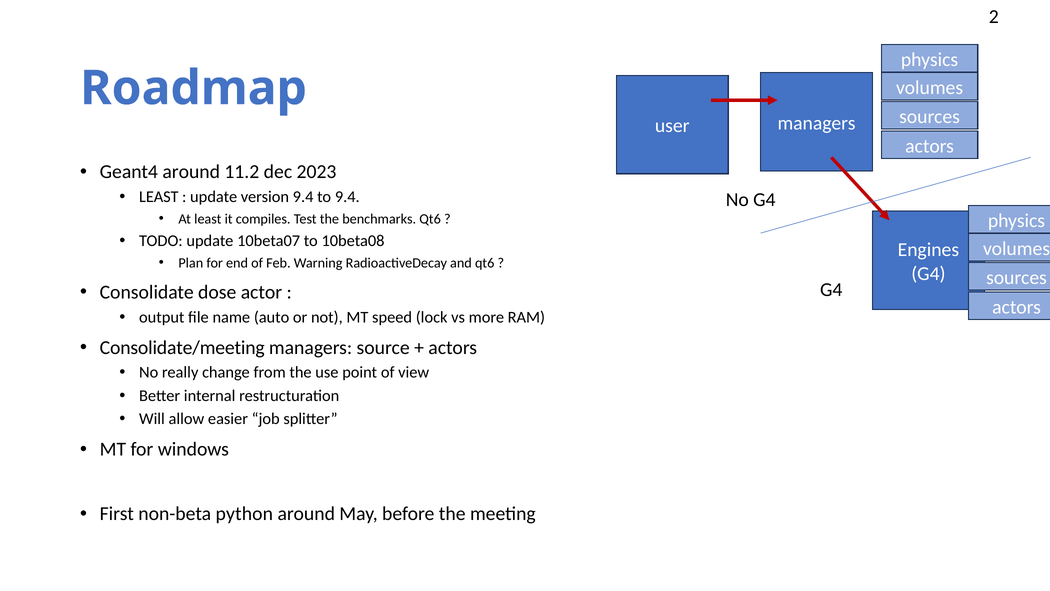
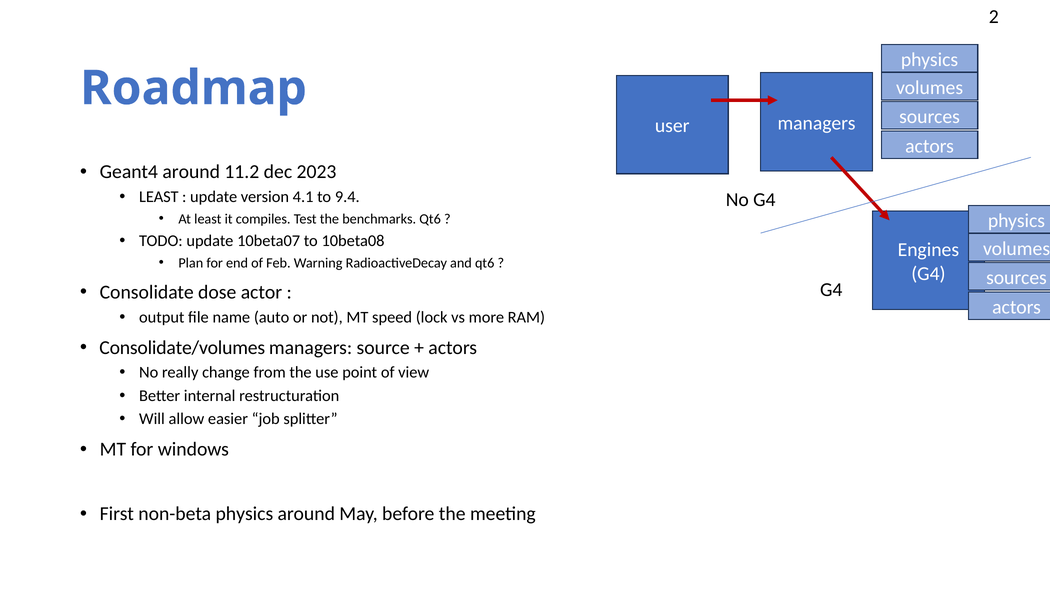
version 9.4: 9.4 -> 4.1
Consolidate/meeting: Consolidate/meeting -> Consolidate/volumes
non-beta python: python -> physics
